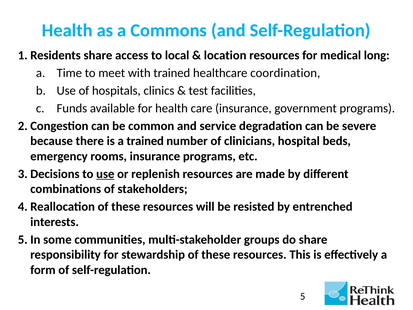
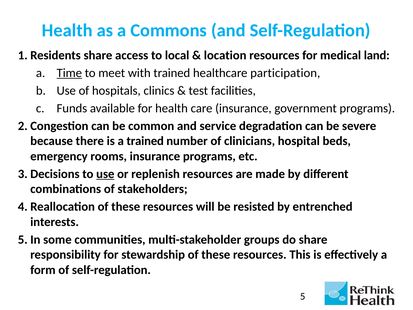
long: long -> land
Time underline: none -> present
coordination: coordination -> participation
